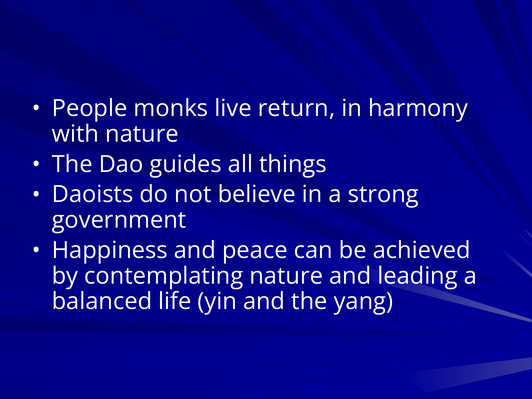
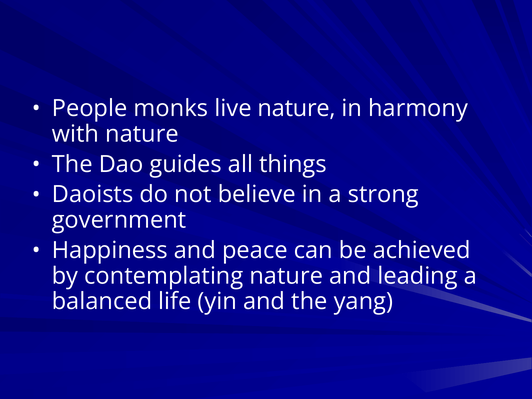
live return: return -> nature
